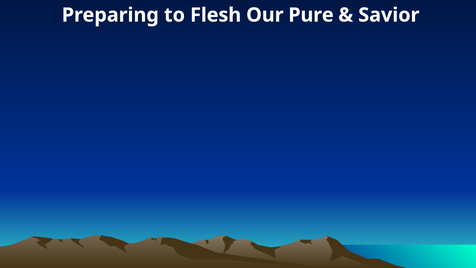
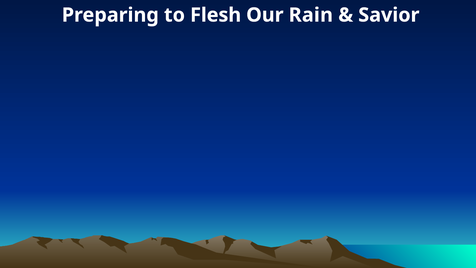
Pure: Pure -> Rain
